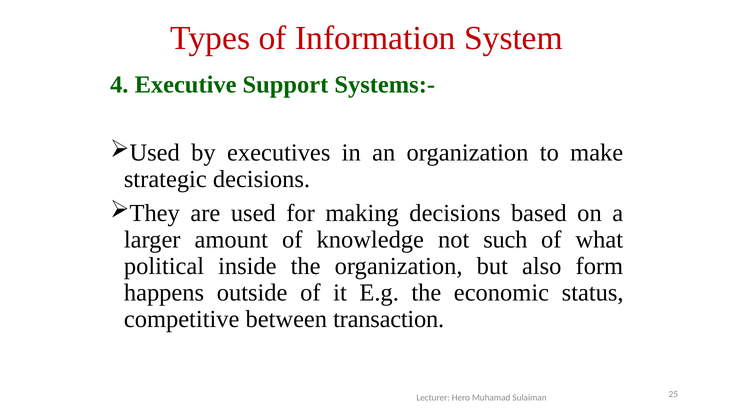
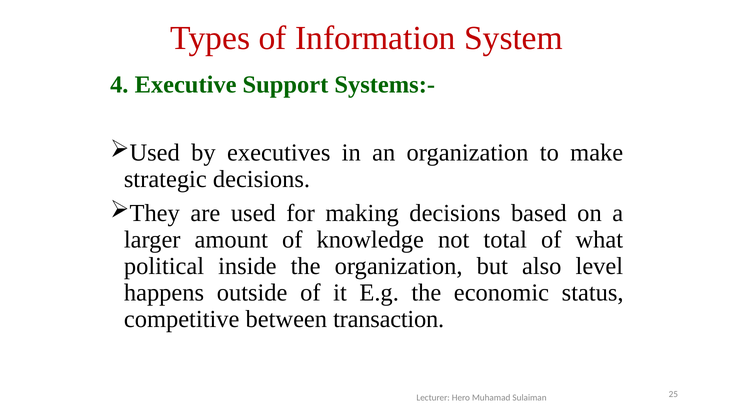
such: such -> total
form: form -> level
